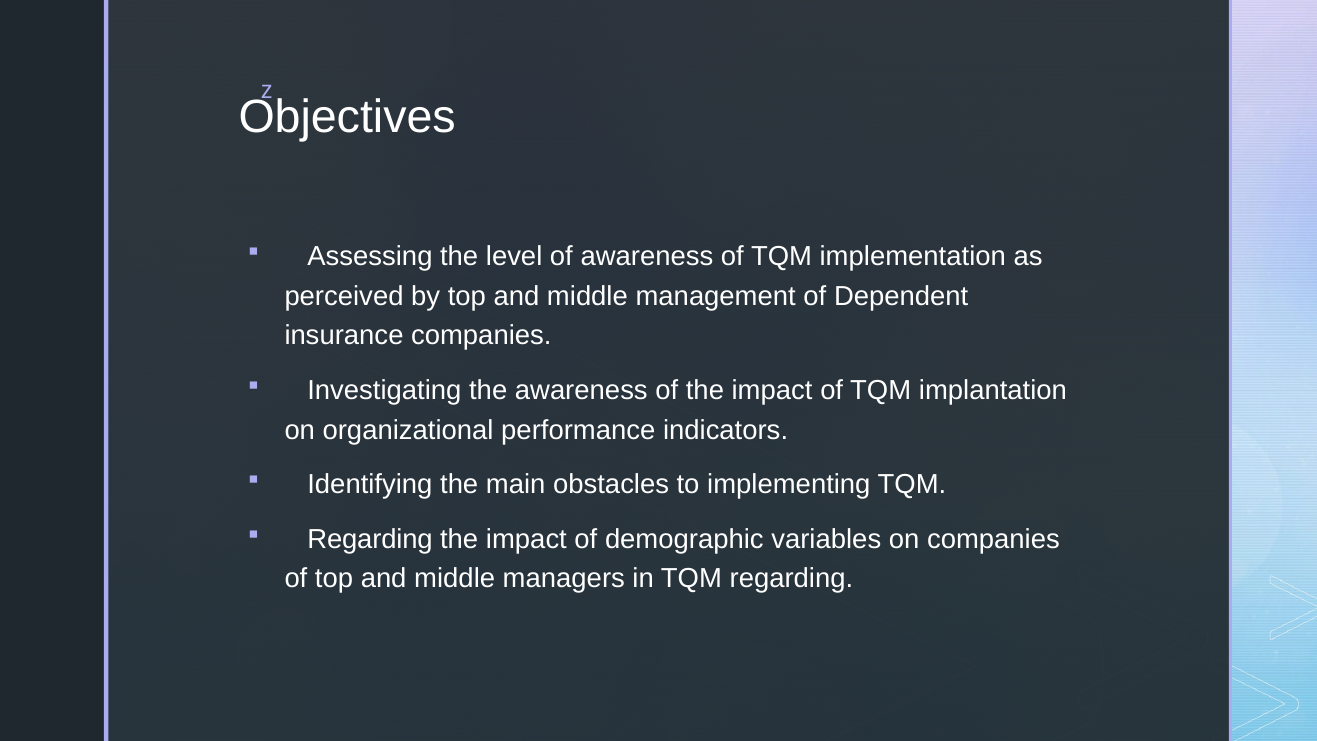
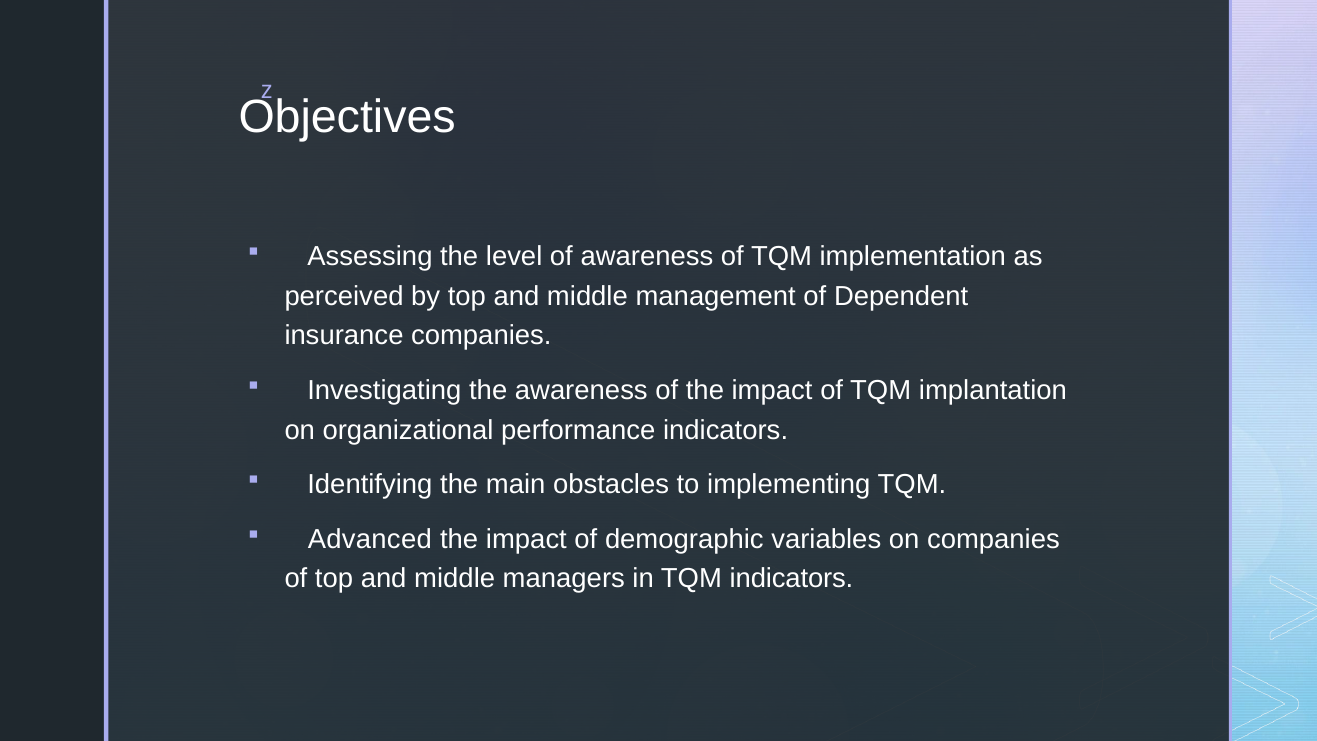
Regarding at (370, 539): Regarding -> Advanced
TQM regarding: regarding -> indicators
